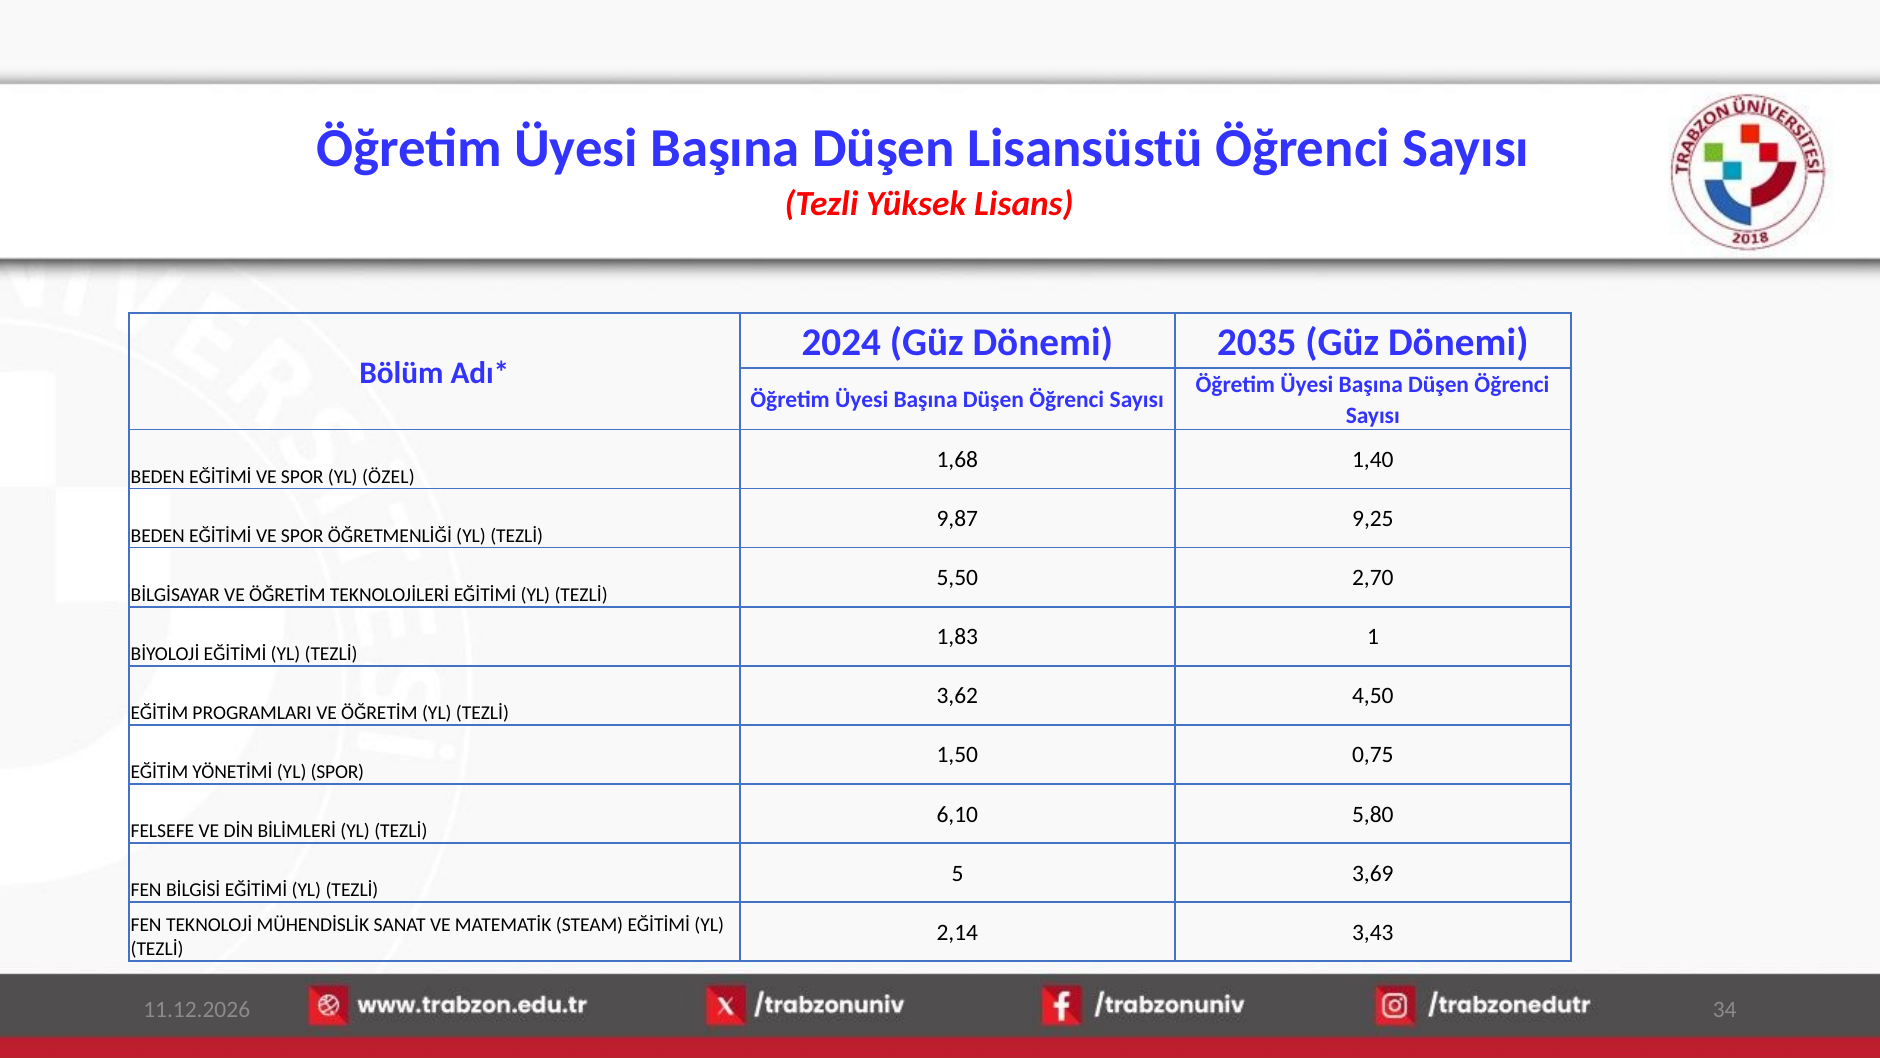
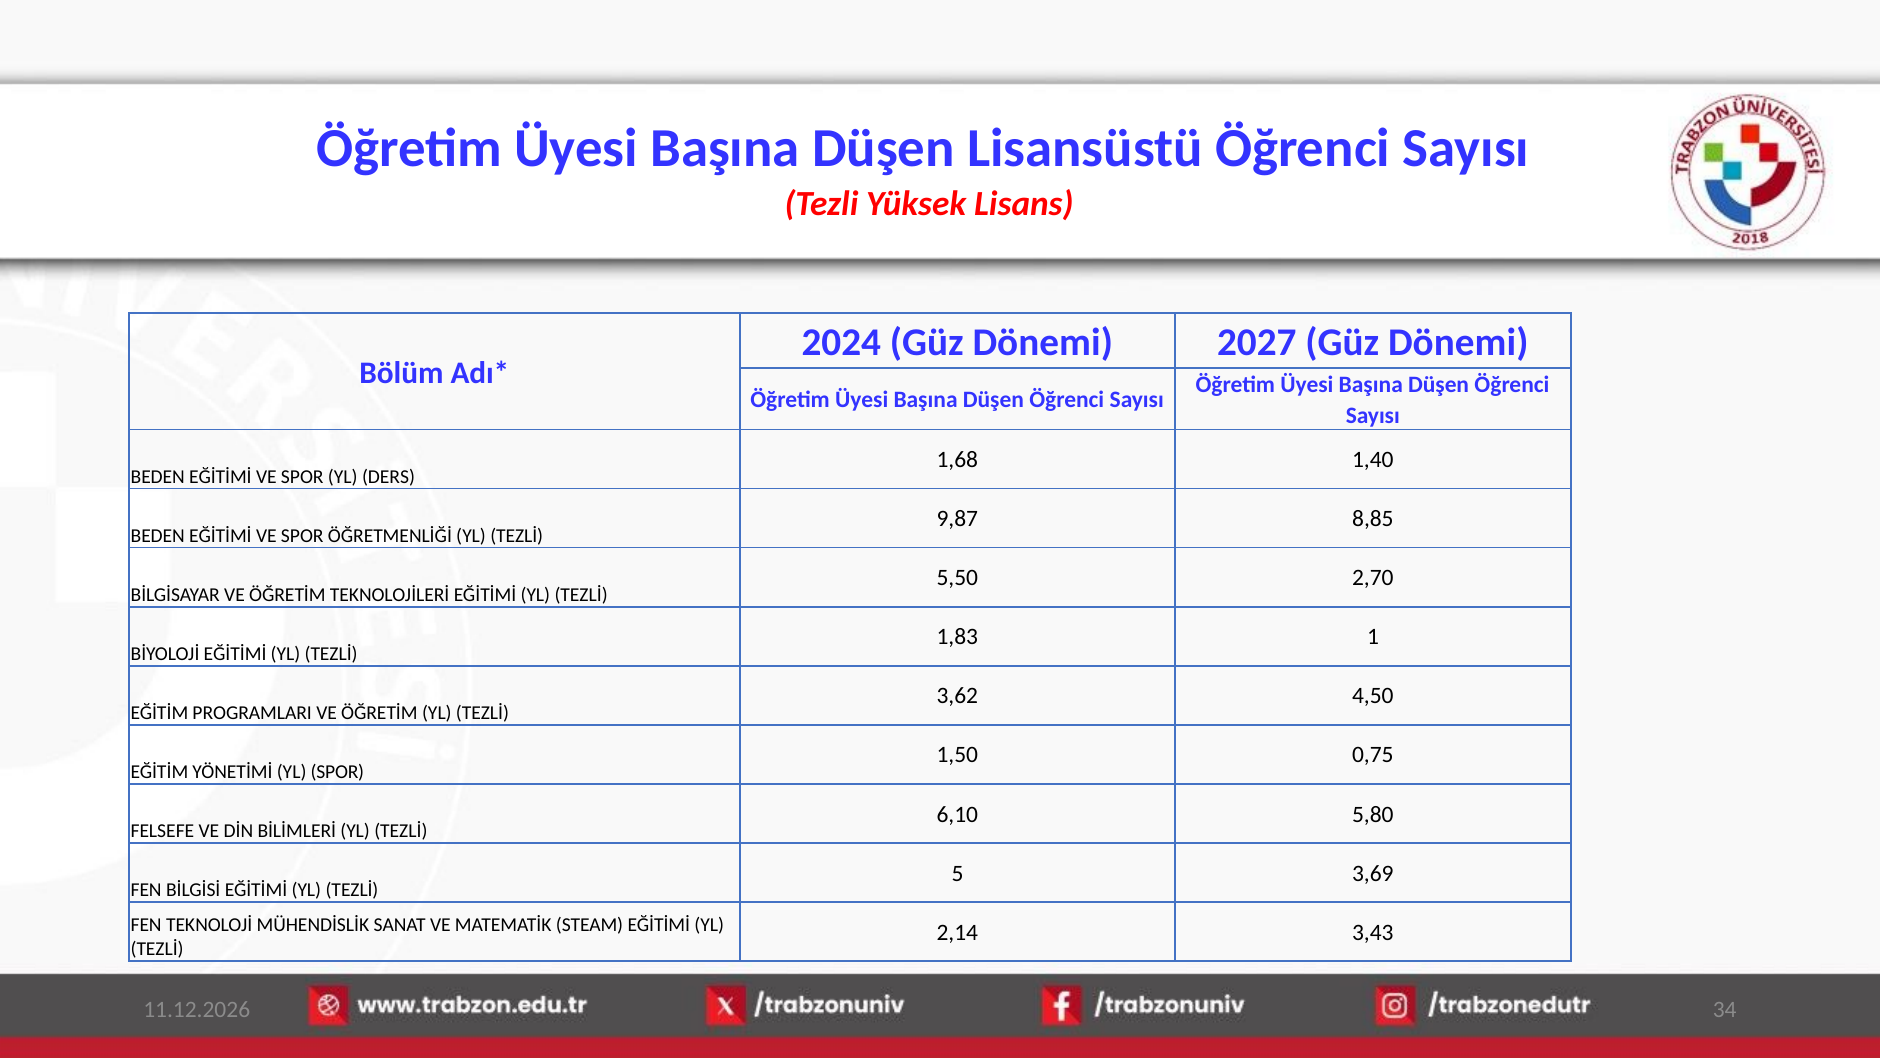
2035: 2035 -> 2027
ÖZEL: ÖZEL -> DERS
9,25: 9,25 -> 8,85
